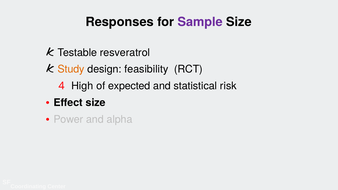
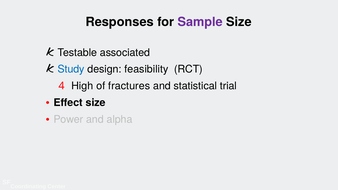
resveratrol: resveratrol -> associated
Study colour: orange -> blue
expected: expected -> fractures
risk: risk -> trial
